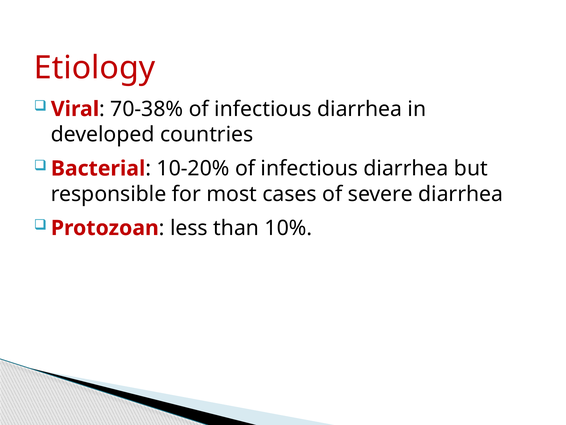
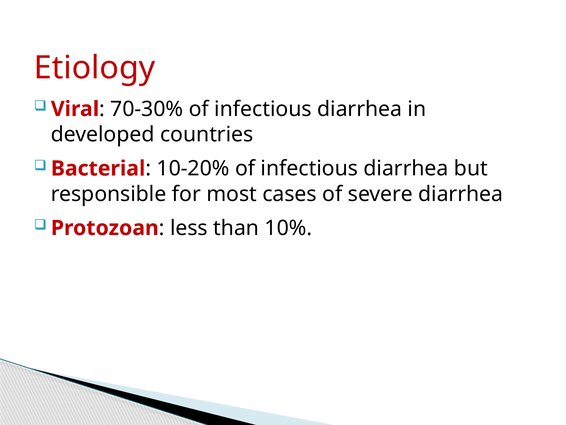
70-38%: 70-38% -> 70-30%
